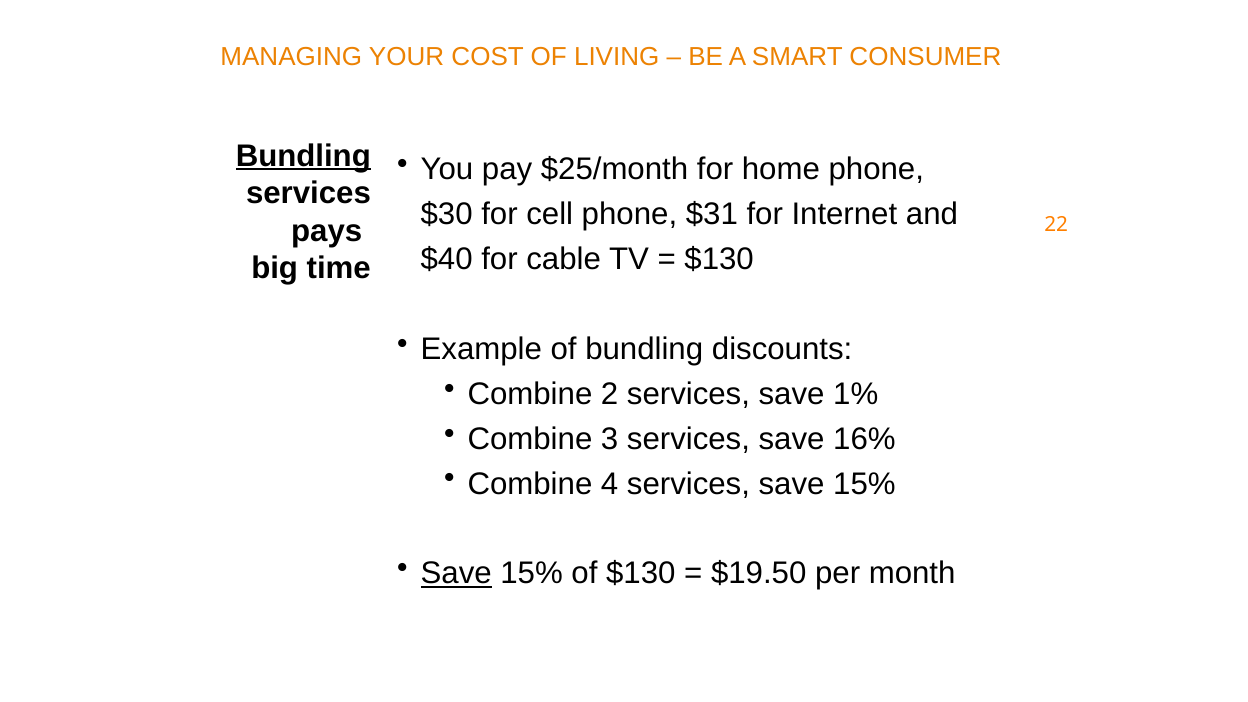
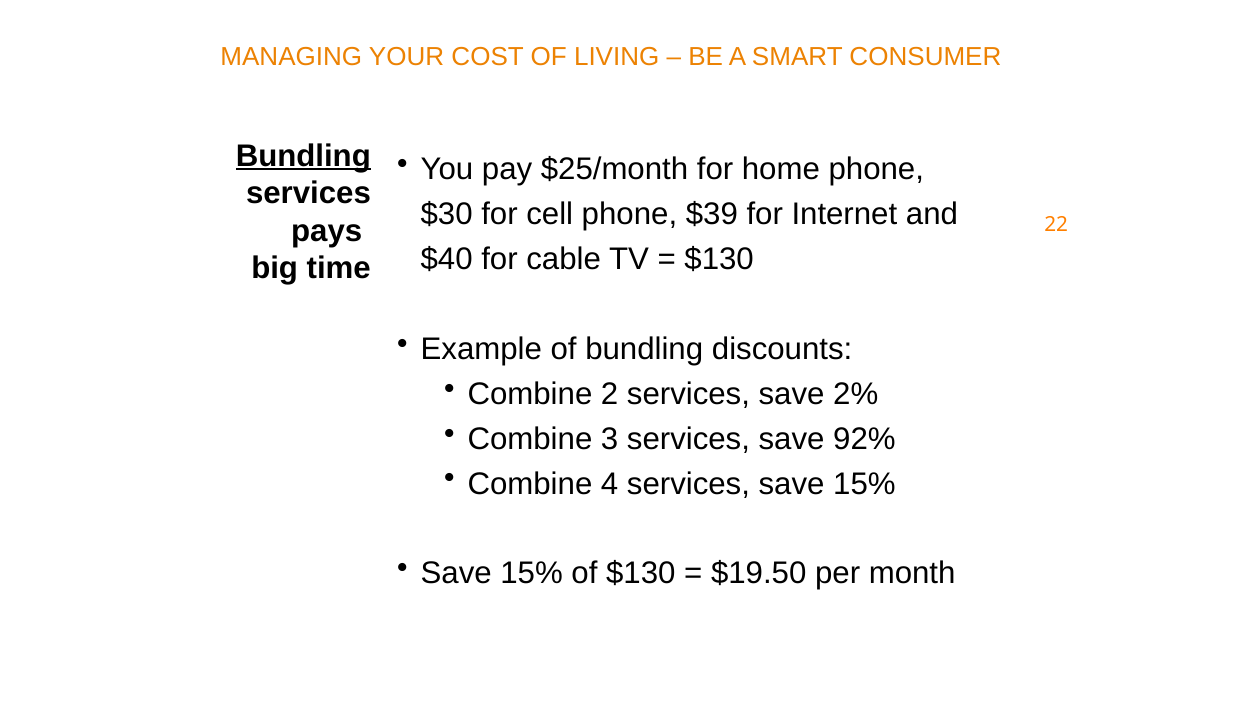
$31: $31 -> $39
1%: 1% -> 2%
16%: 16% -> 92%
Save at (456, 574) underline: present -> none
